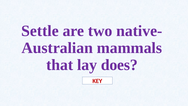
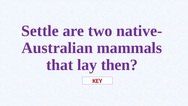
does: does -> then
